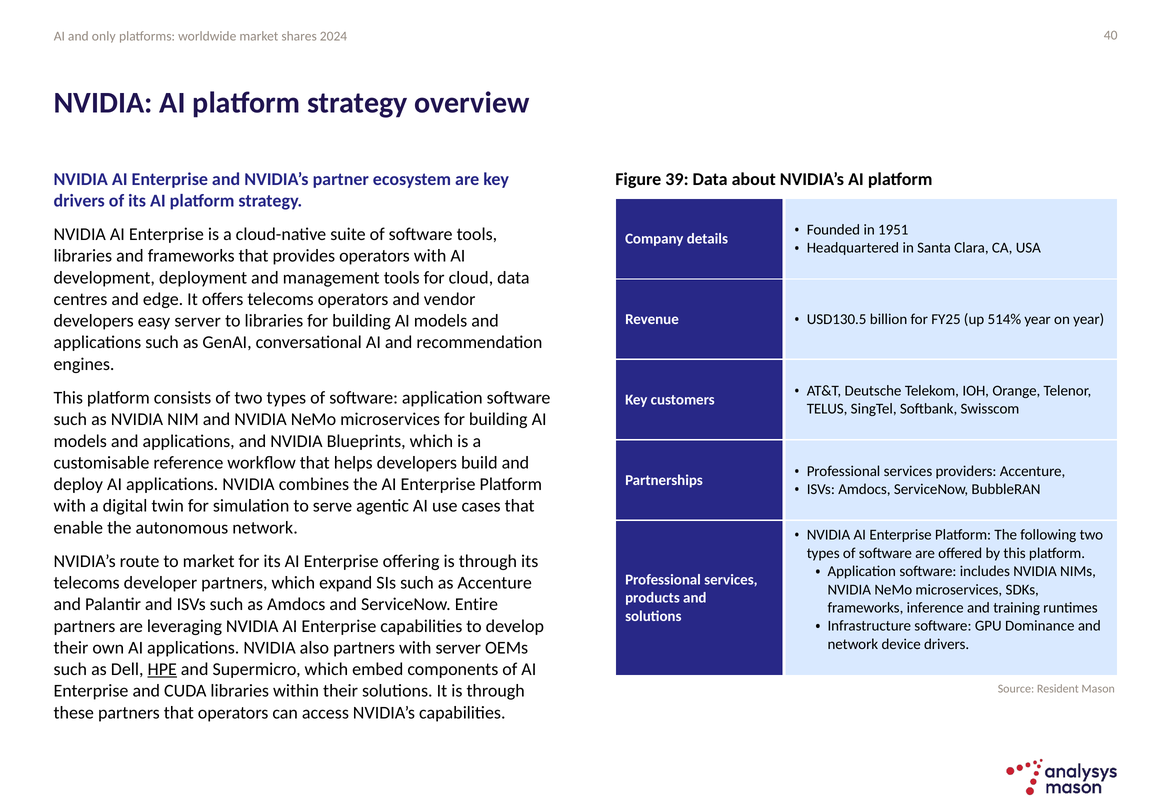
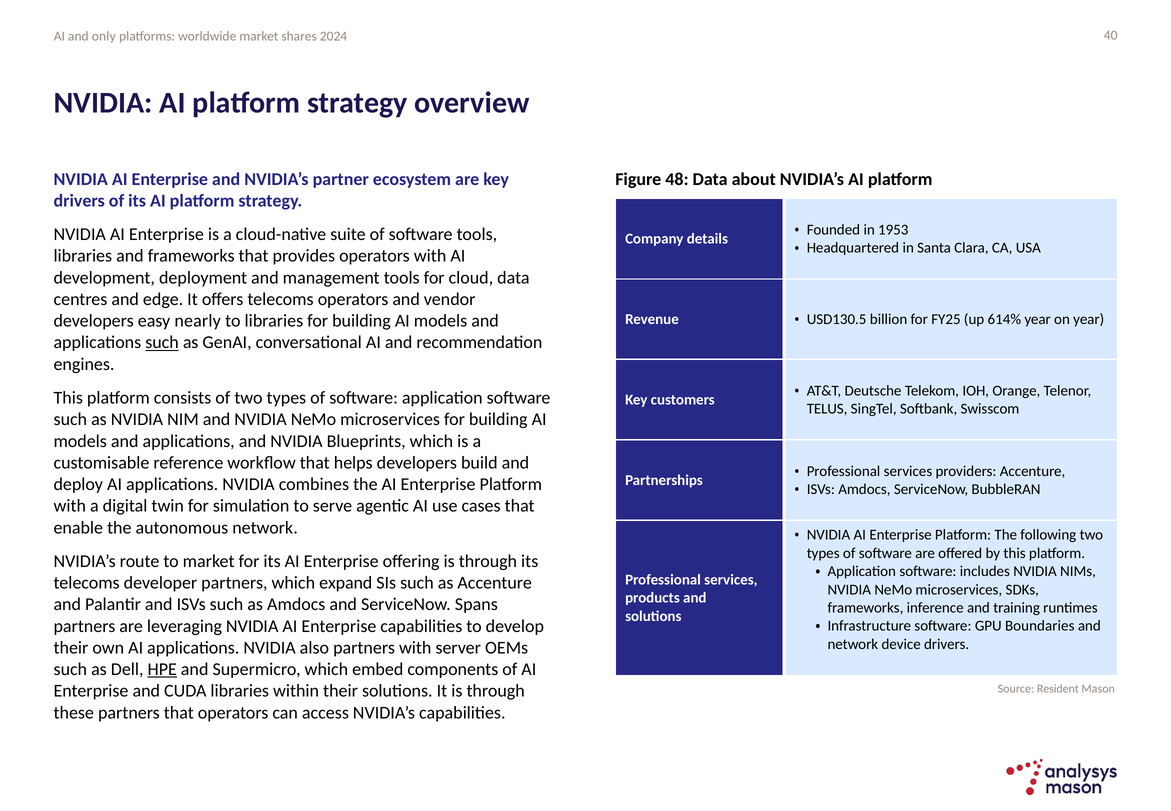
39: 39 -> 48
1951: 1951 -> 1953
514%: 514% -> 614%
easy server: server -> nearly
such at (162, 342) underline: none -> present
Entire: Entire -> Spans
Dominance: Dominance -> Boundaries
